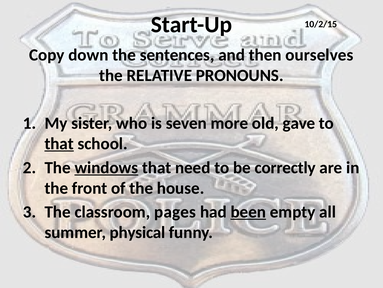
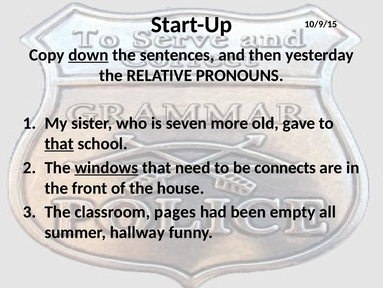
10/2/15: 10/2/15 -> 10/9/15
down underline: none -> present
ourselves: ourselves -> yesterday
correctly: correctly -> connects
been underline: present -> none
physical: physical -> hallway
